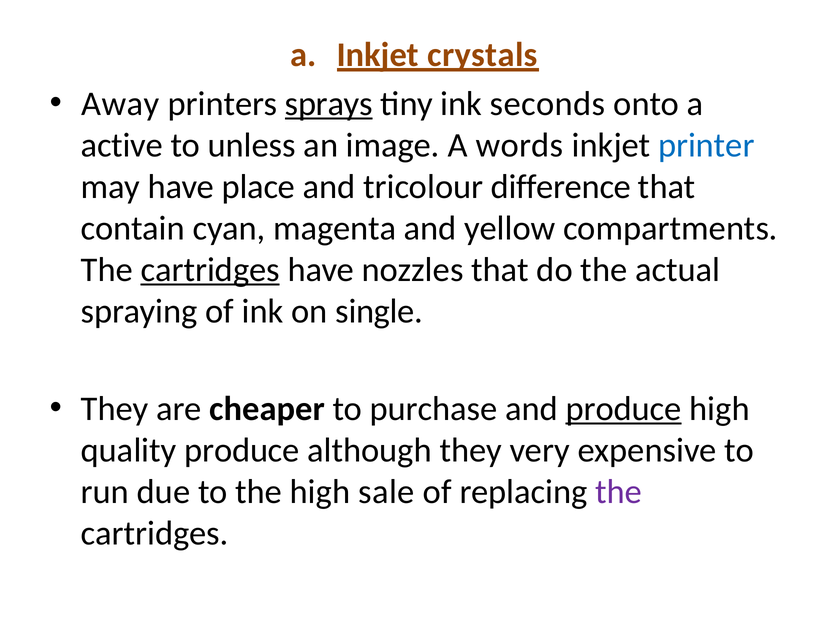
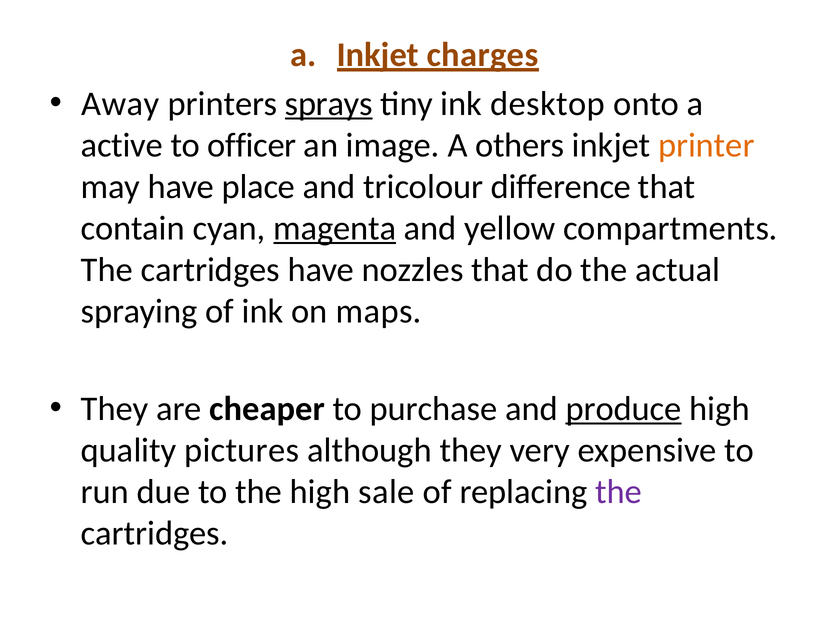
crystals: crystals -> charges
seconds: seconds -> desktop
unless: unless -> officer
words: words -> others
printer colour: blue -> orange
magenta underline: none -> present
cartridges at (210, 270) underline: present -> none
single: single -> maps
quality produce: produce -> pictures
